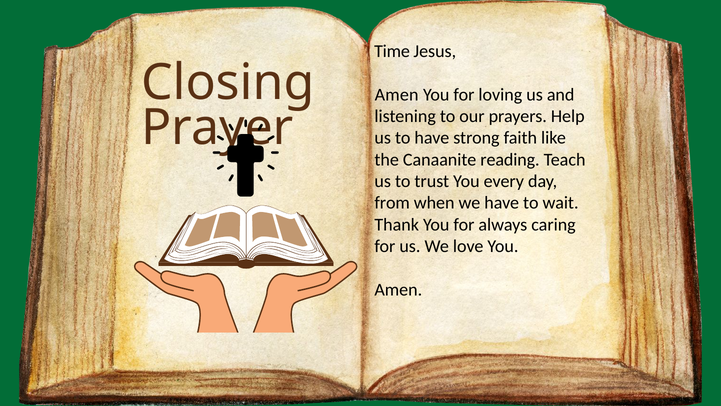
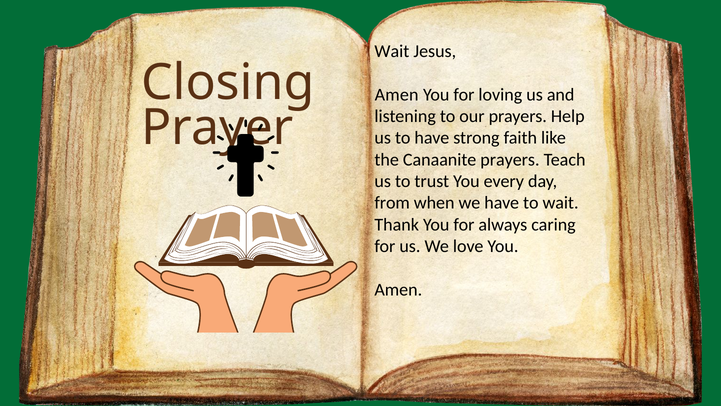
Time at (392, 51): Time -> Wait
Canaanite reading: reading -> prayers
